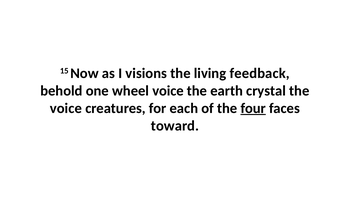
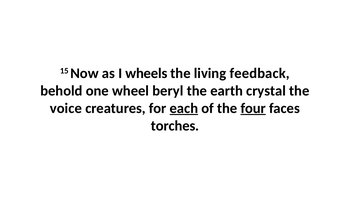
visions: visions -> wheels
wheel voice: voice -> beryl
each underline: none -> present
toward: toward -> torches
